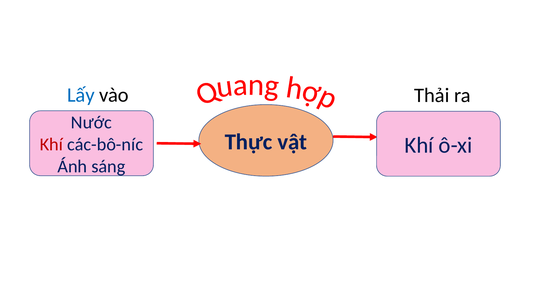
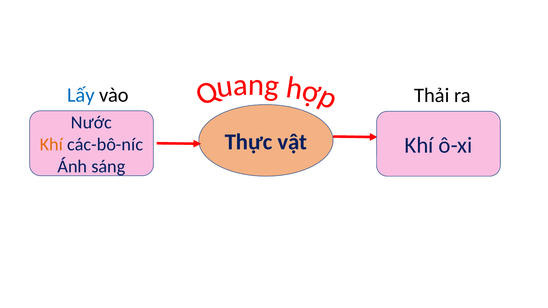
Khí at (51, 145) colour: red -> orange
